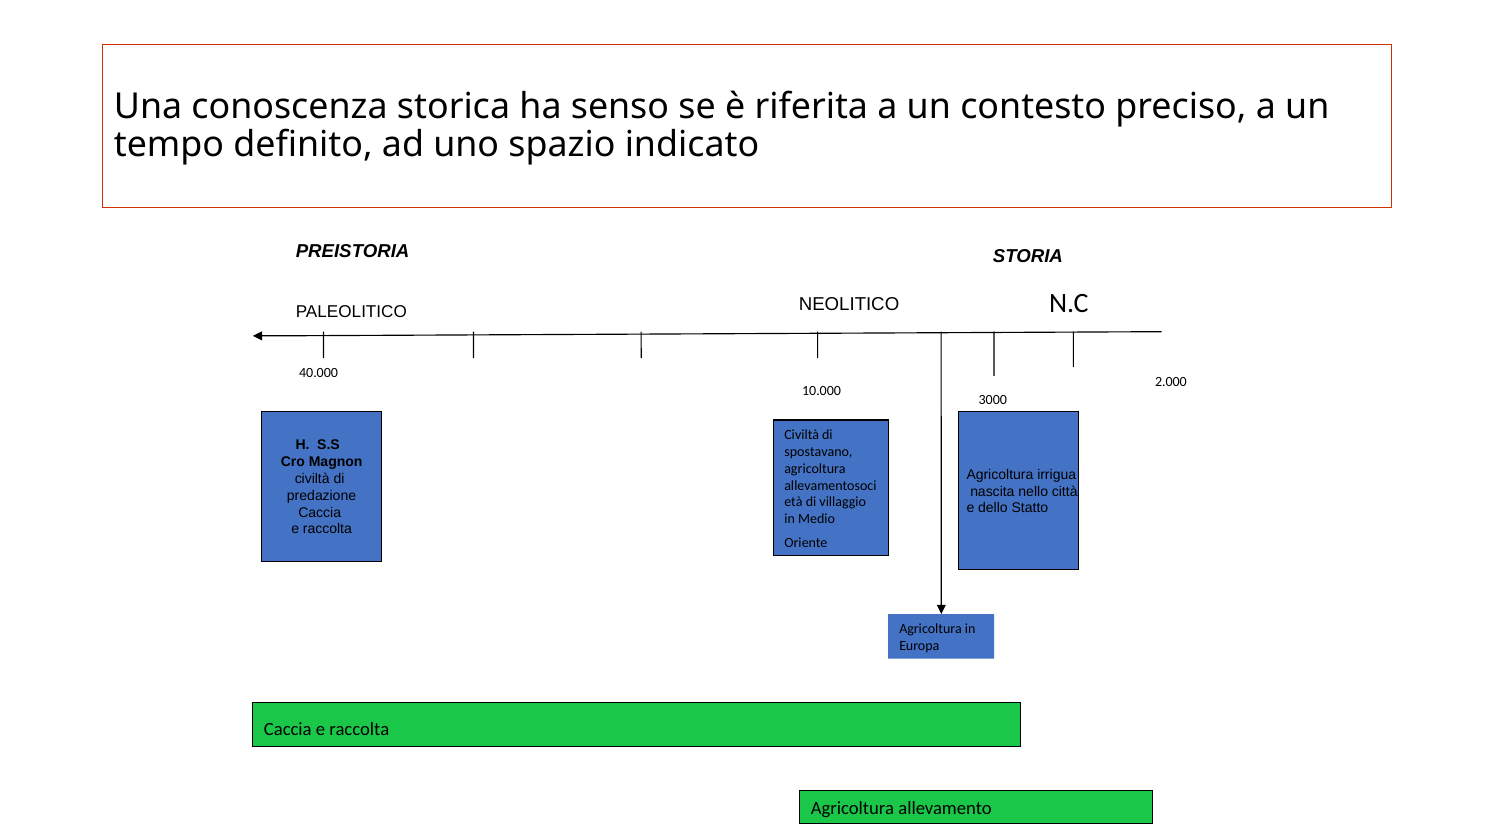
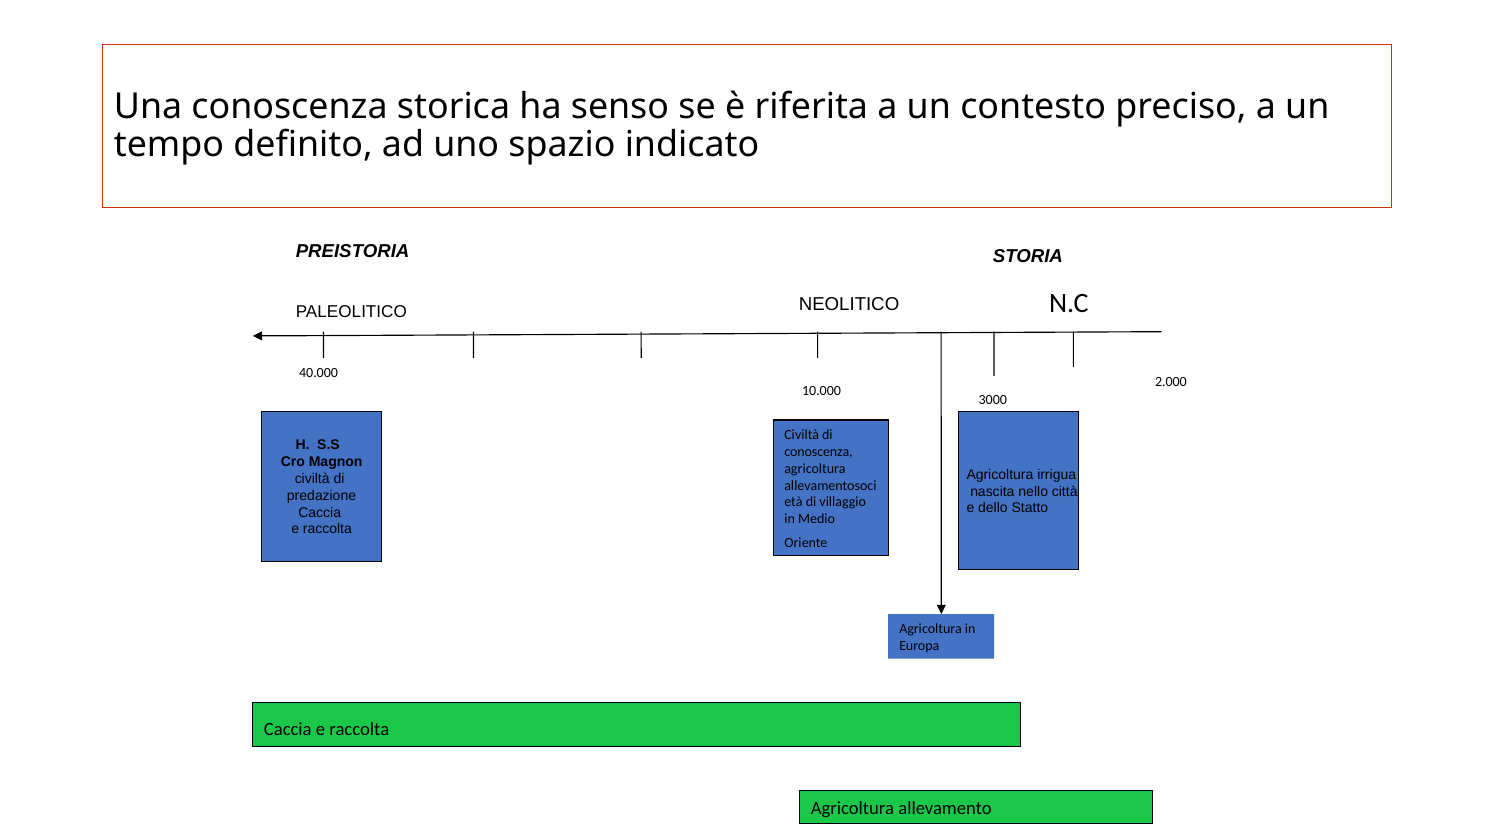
spostavano at (818, 452): spostavano -> conoscenza
